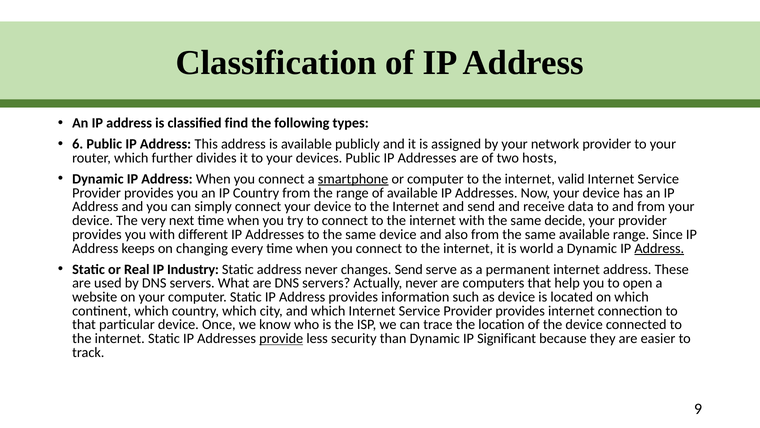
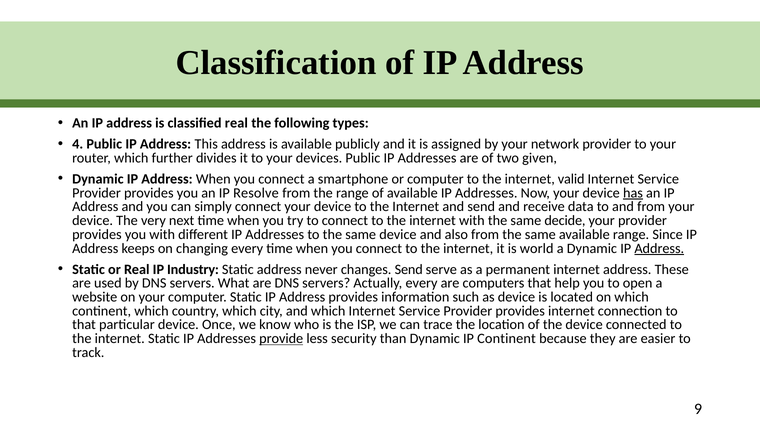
classified find: find -> real
6: 6 -> 4
hosts: hosts -> given
smartphone underline: present -> none
IP Country: Country -> Resolve
has underline: none -> present
Actually never: never -> every
IP Significant: Significant -> Continent
